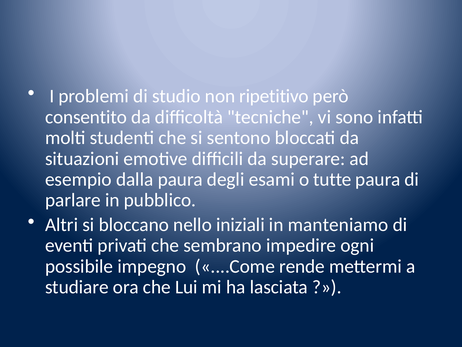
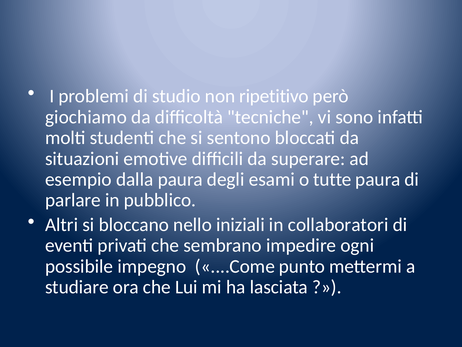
consentito: consentito -> giochiamo
manteniamo: manteniamo -> collaboratori
rende: rende -> punto
